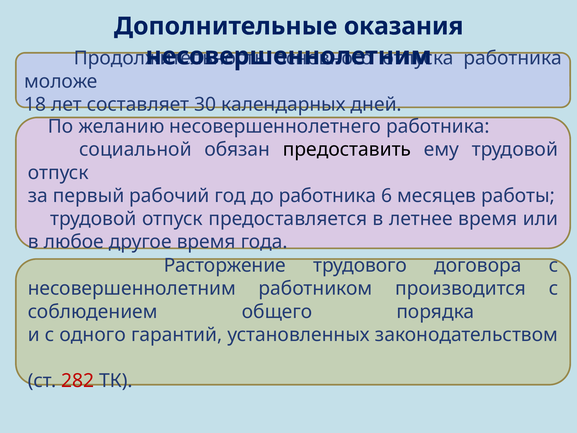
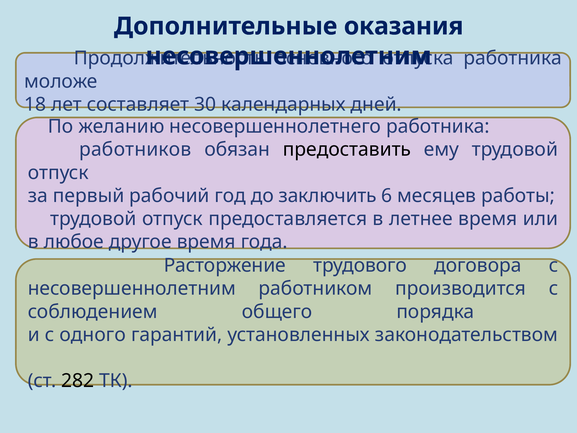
социальной: социальной -> работников
до работника: работника -> заключить
282 colour: red -> black
